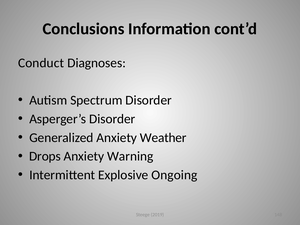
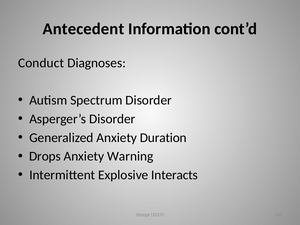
Conclusions: Conclusions -> Antecedent
Weather: Weather -> Duration
Ongoing: Ongoing -> Interacts
